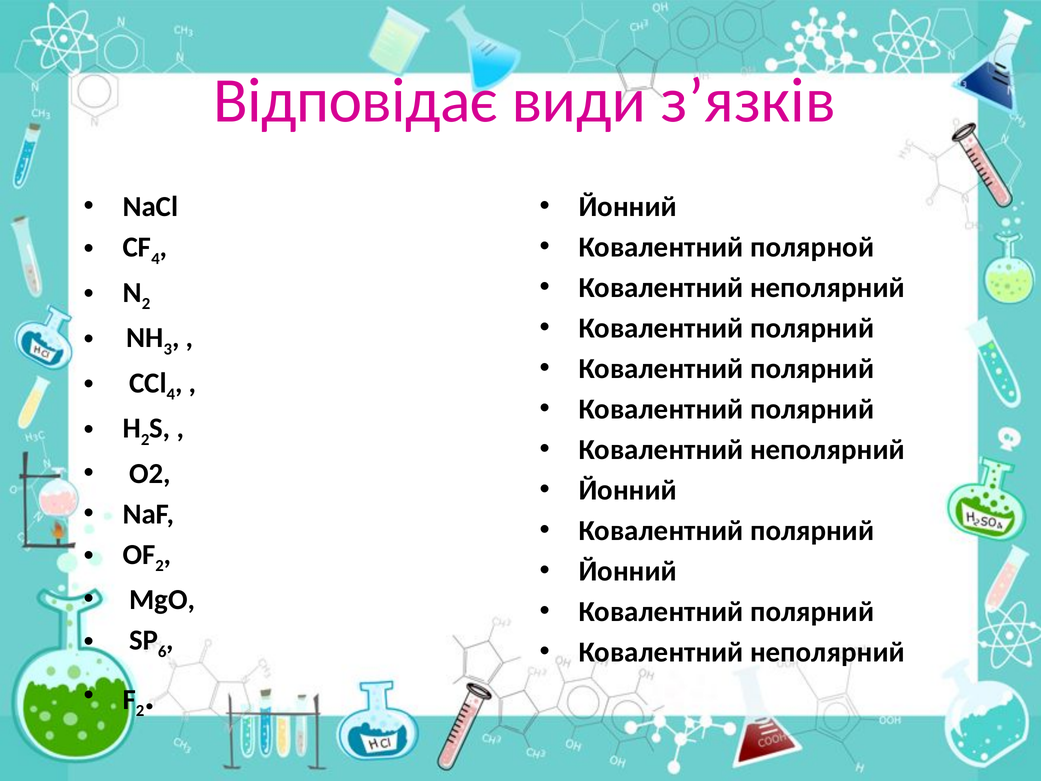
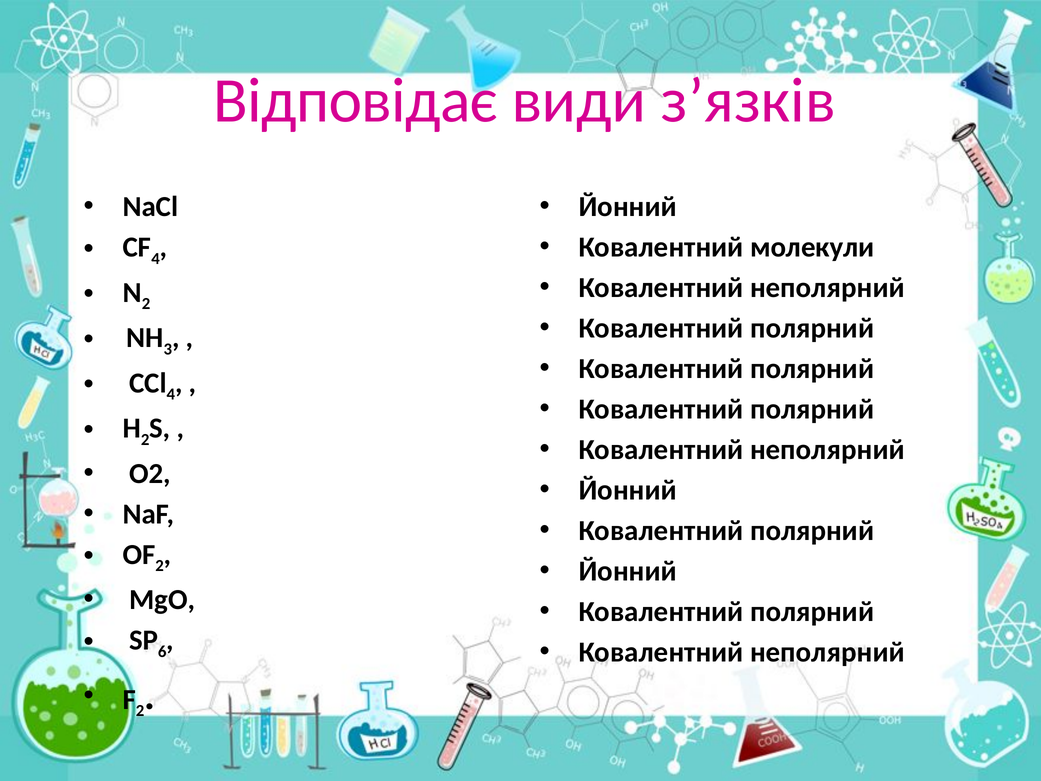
полярной: полярной -> молекули
